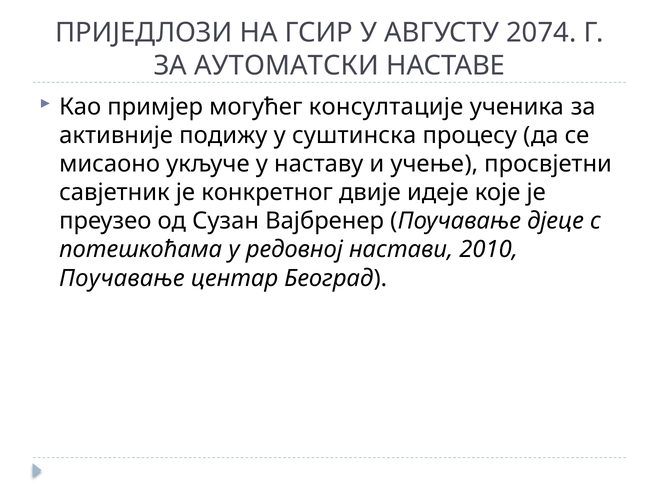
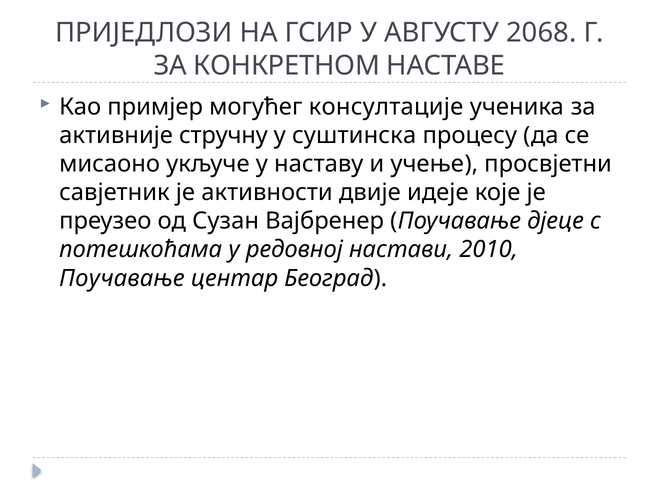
2074: 2074 -> 2068
АУТОМАТСКИ: АУТОМАТСКИ -> КОНКРЕТНОМ
подижу: подижу -> стручну
конкретног: конкретног -> активности
